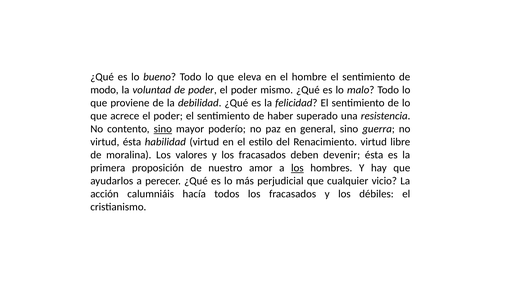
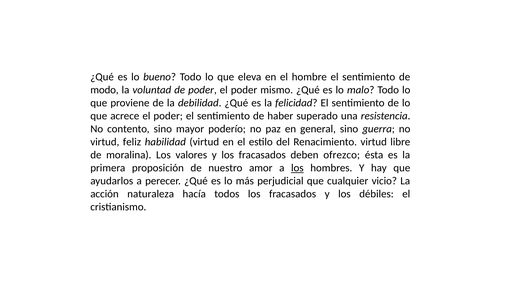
sino at (163, 129) underline: present -> none
virtud ésta: ésta -> feliz
devenir: devenir -> ofrezco
calumniáis: calumniáis -> naturaleza
